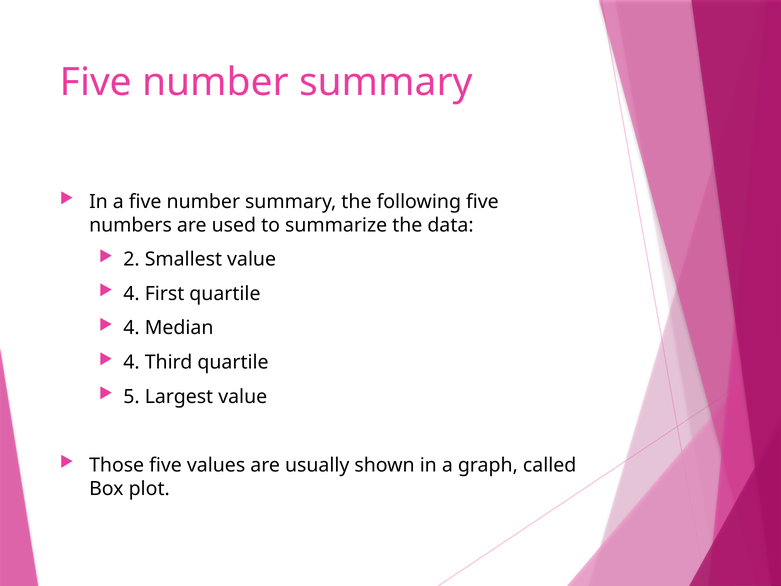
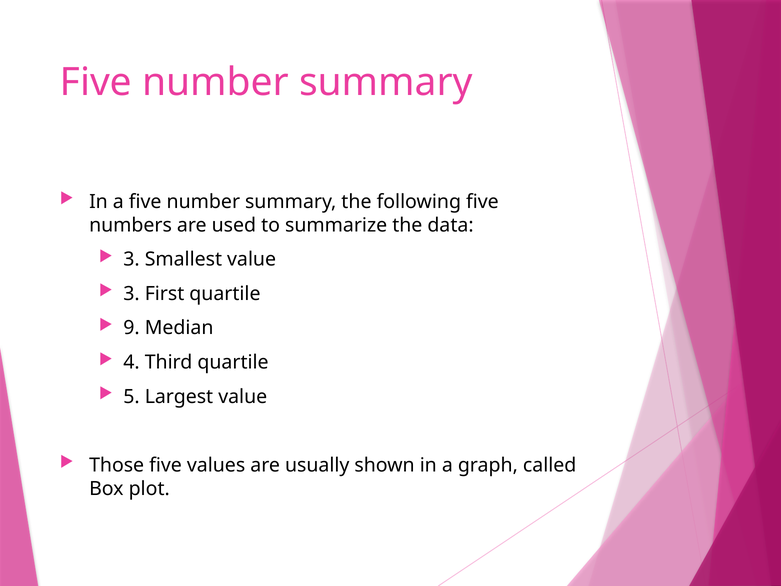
2 at (132, 259): 2 -> 3
4 at (132, 294): 4 -> 3
4 at (132, 328): 4 -> 9
